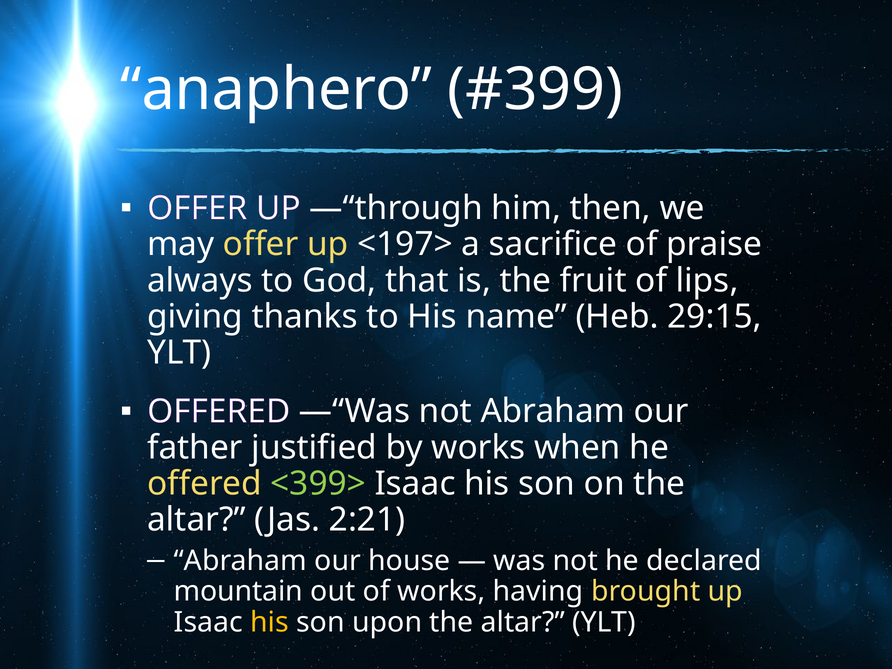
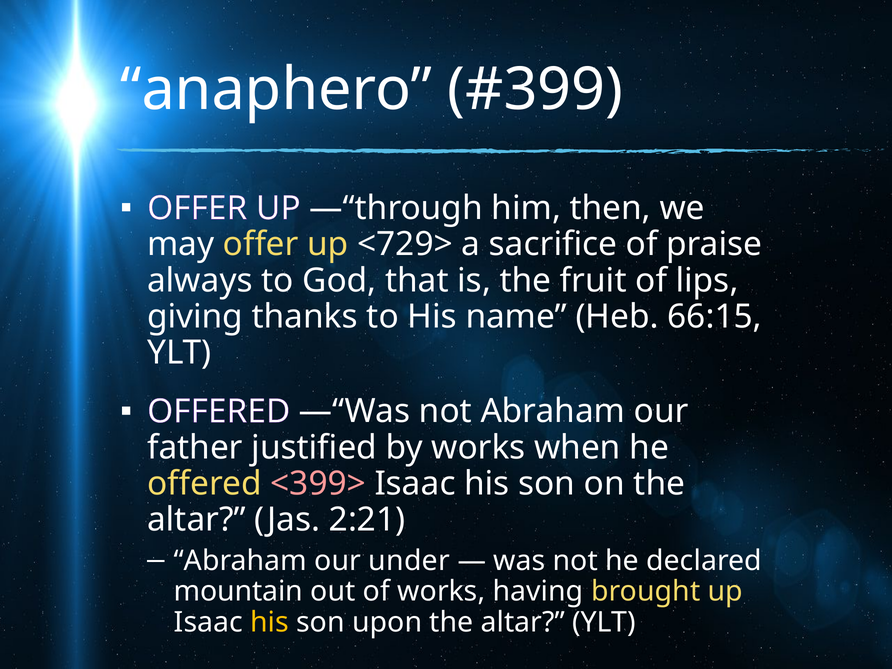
<197>: <197> -> <729>
29:15: 29:15 -> 66:15
<399> colour: light green -> pink
house: house -> under
